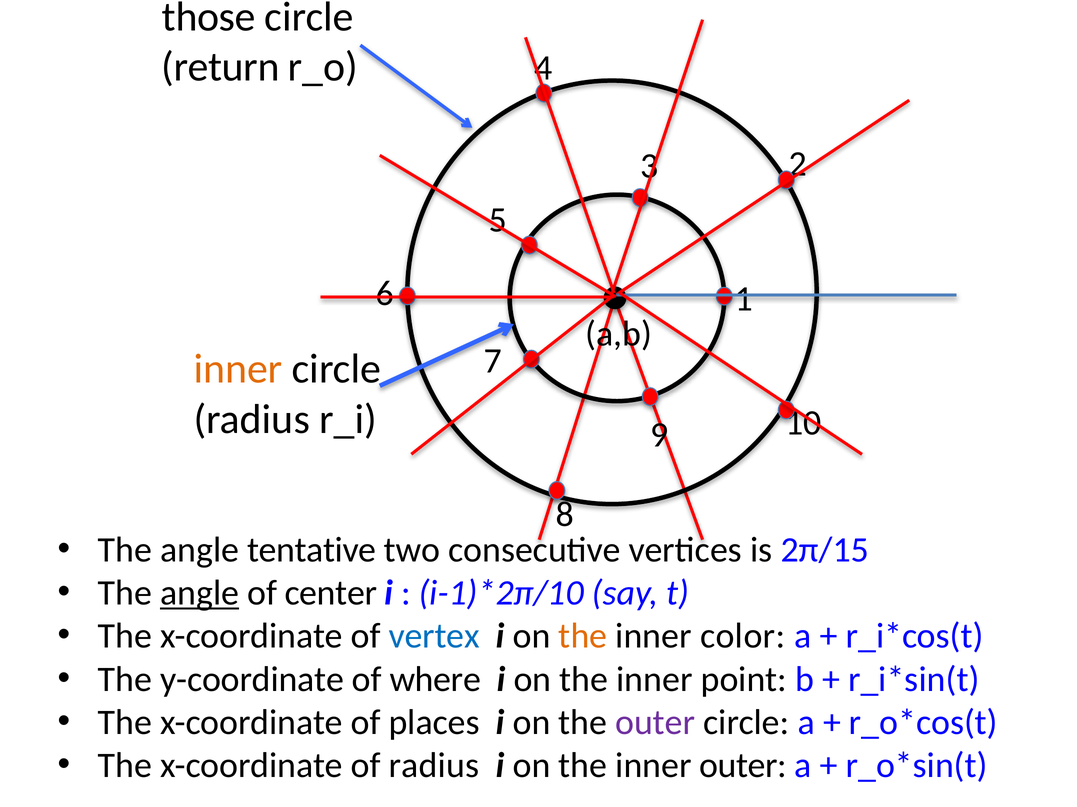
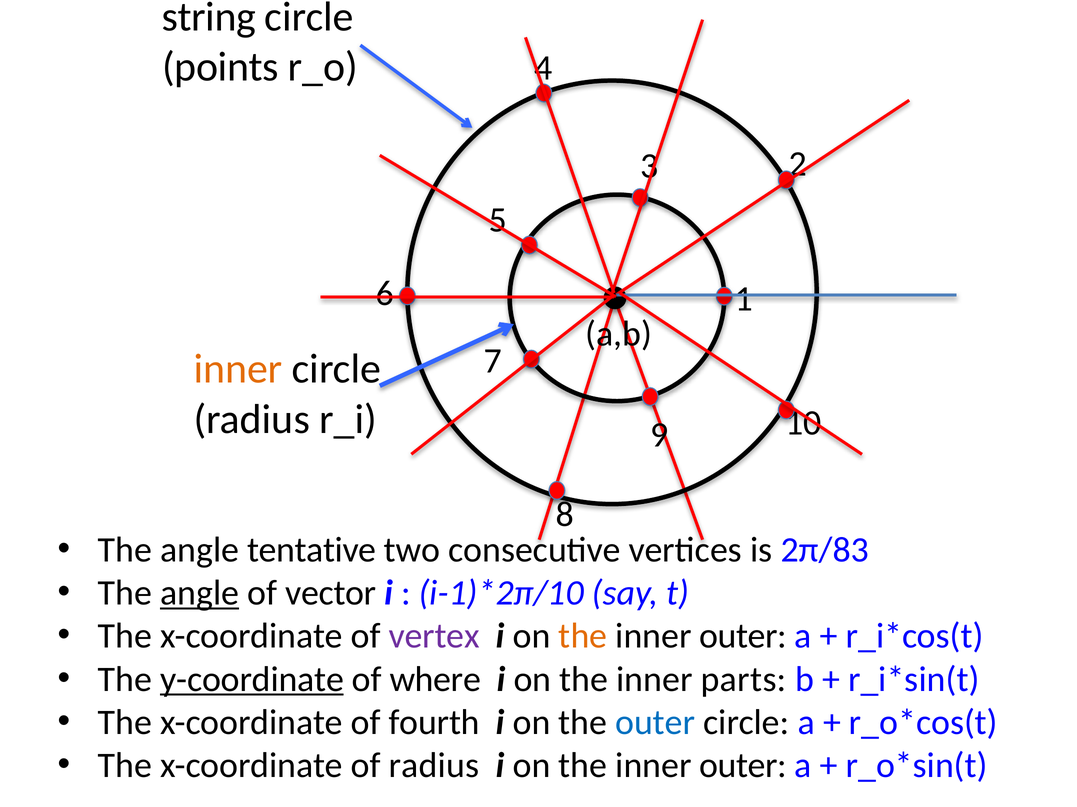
those: those -> string
return: return -> points
2π/15: 2π/15 -> 2π/83
center: center -> vector
vertex colour: blue -> purple
color at (743, 637): color -> outer
y-coordinate underline: none -> present
point: point -> parts
places: places -> fourth
outer at (655, 723) colour: purple -> blue
